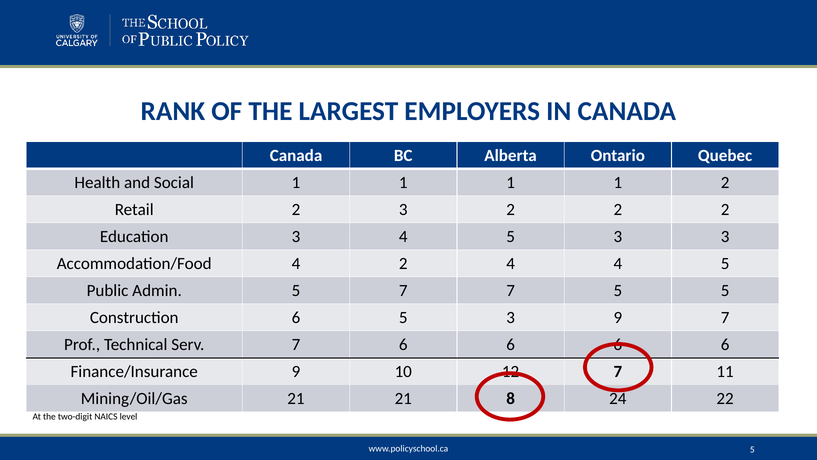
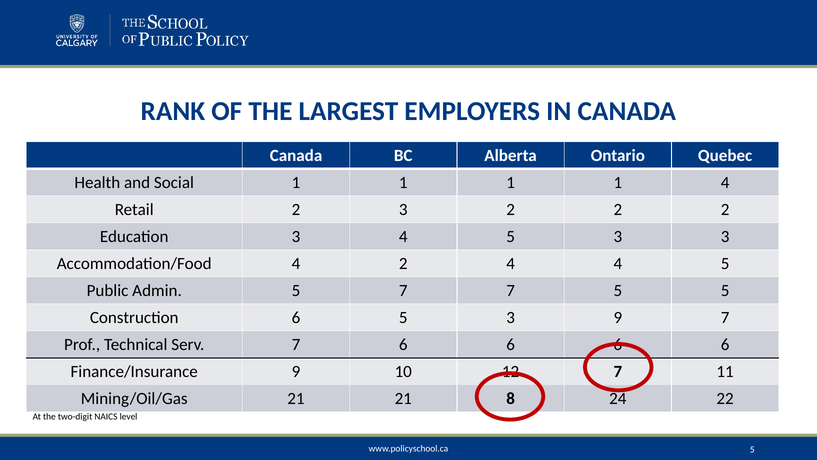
1 2: 2 -> 4
